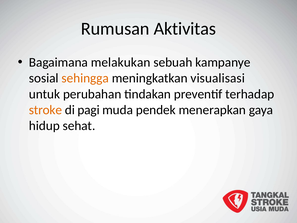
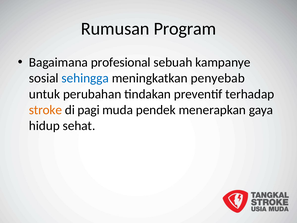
Aktivitas: Aktivitas -> Program
melakukan: melakukan -> profesional
sehingga colour: orange -> blue
visualisasi: visualisasi -> penyebab
